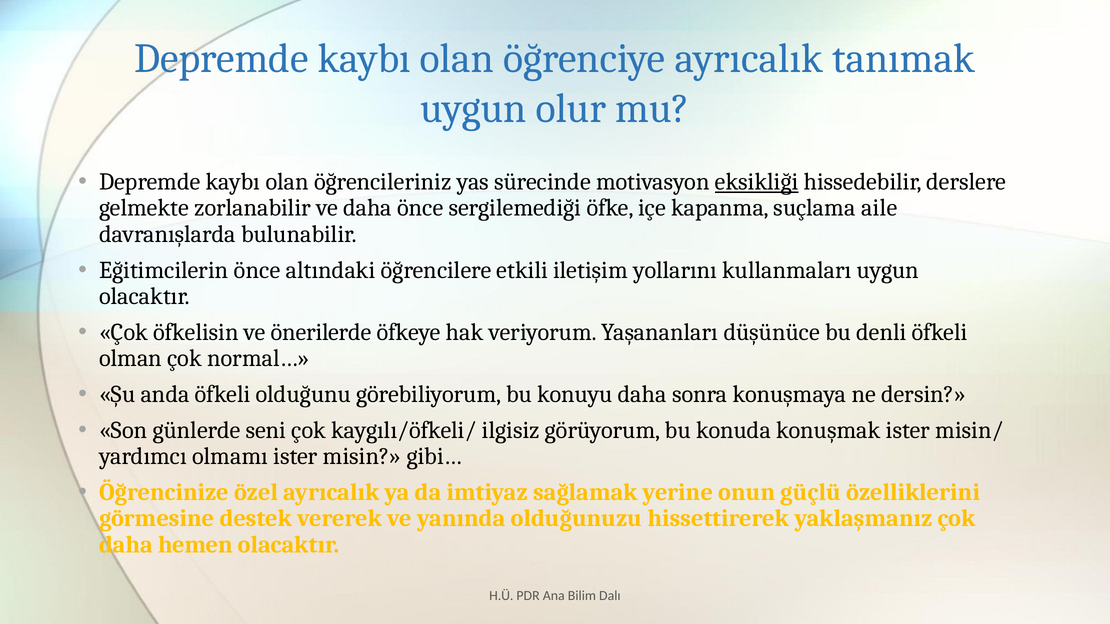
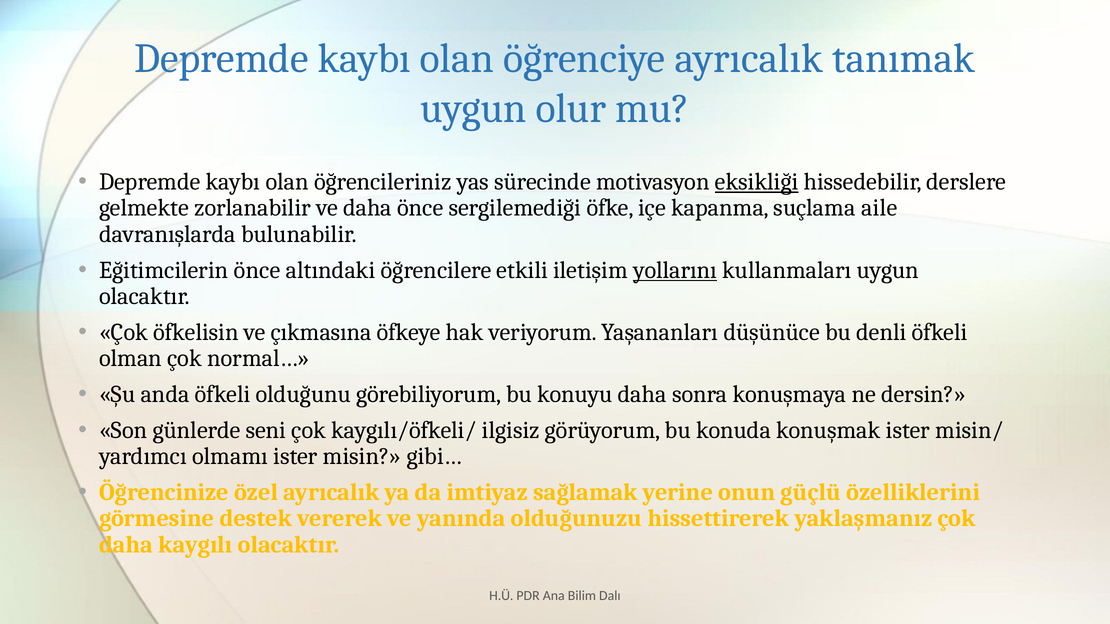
yollarını underline: none -> present
önerilerde: önerilerde -> çıkmasına
hemen: hemen -> kaygılı
